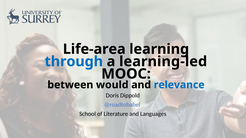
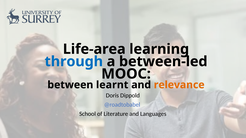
learning-led: learning-led -> between-led
would: would -> learnt
relevance colour: blue -> orange
